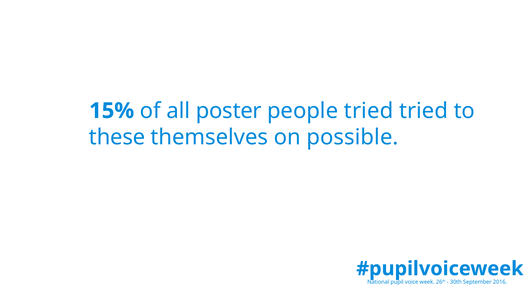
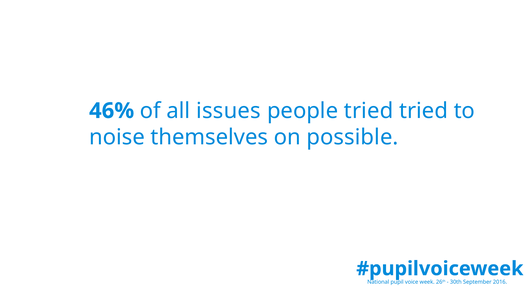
15%: 15% -> 46%
poster: poster -> issues
these: these -> noise
